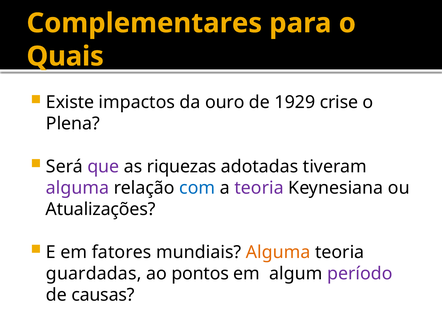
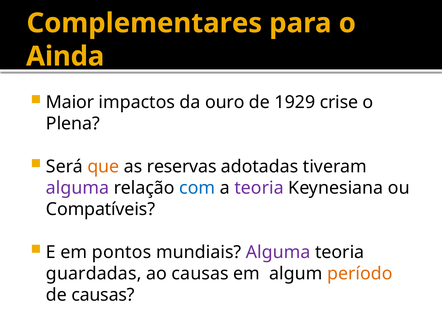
Quais: Quais -> Ainda
Existe: Existe -> Maior
que colour: purple -> orange
riquezas: riquezas -> reservas
Atualizações: Atualizações -> Compatíveis
fatores: fatores -> pontos
Alguma at (278, 252) colour: orange -> purple
ao pontos: pontos -> causas
período colour: purple -> orange
